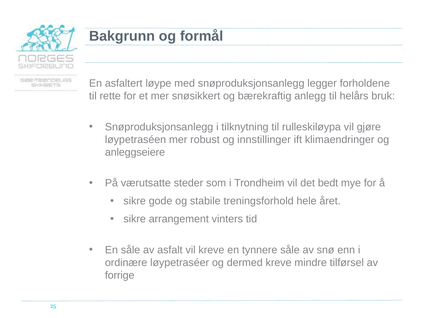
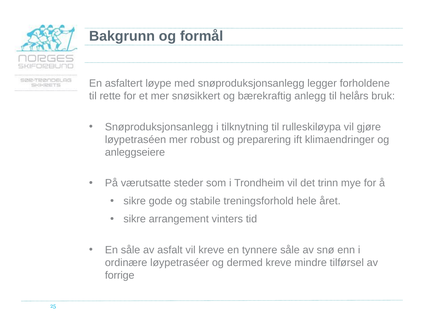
innstillinger: innstillinger -> preparering
bedt: bedt -> trinn
